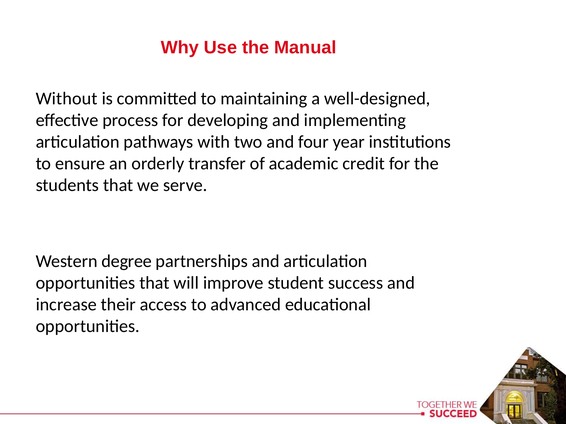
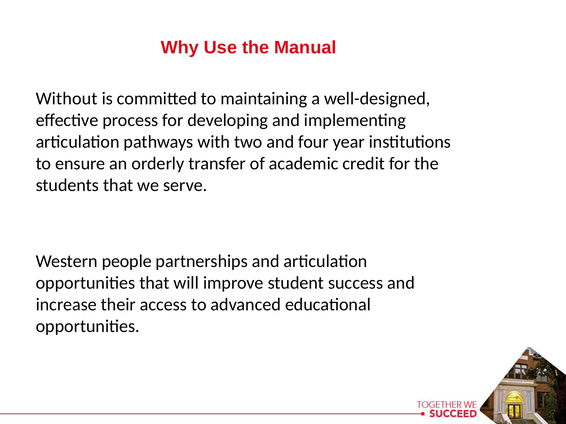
degree: degree -> people
